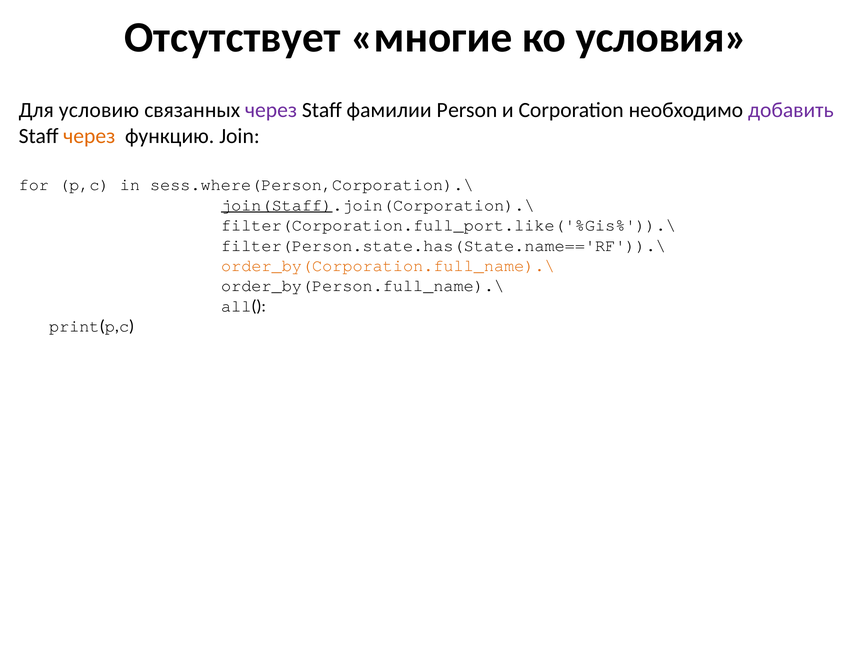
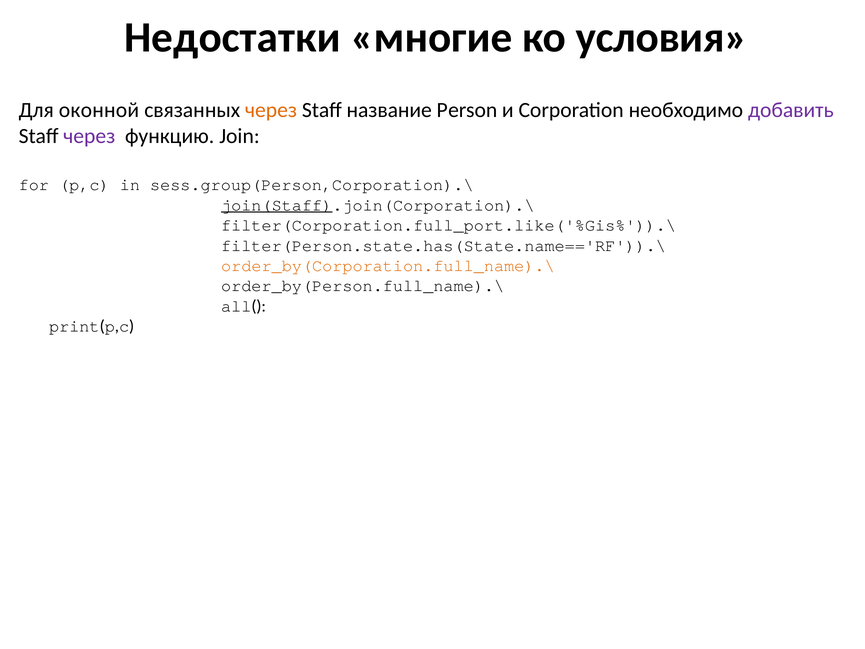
Отсутствует: Отсутствует -> Недостатки
условию: условию -> оконной
через at (271, 110) colour: purple -> orange
фамилии: фамилии -> название
через at (89, 136) colour: orange -> purple
sess.where(Person,Corporation).\: sess.where(Person,Corporation).\ -> sess.group(Person,Corporation).\
